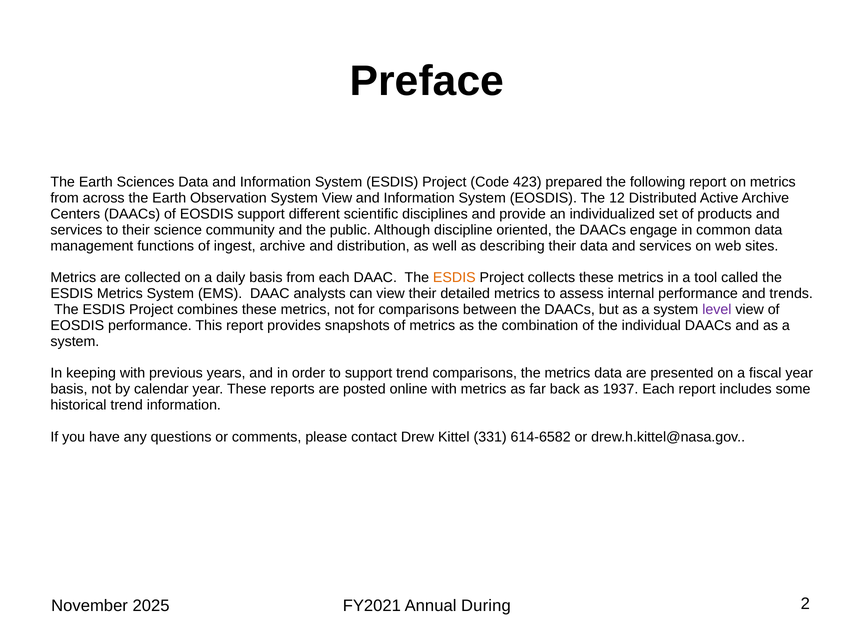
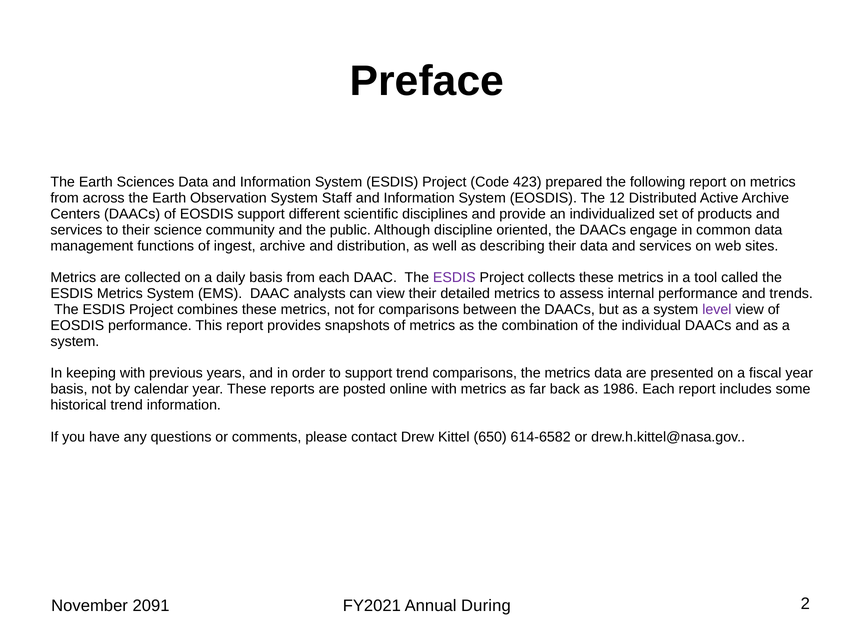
System View: View -> Staff
ESDIS at (454, 278) colour: orange -> purple
1937: 1937 -> 1986
331: 331 -> 650
2025: 2025 -> 2091
